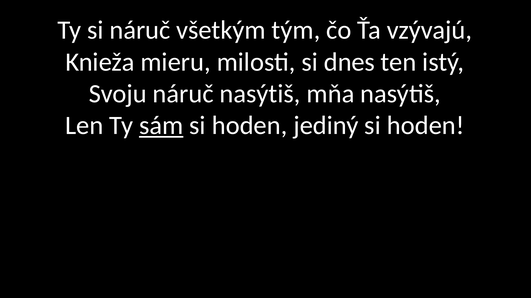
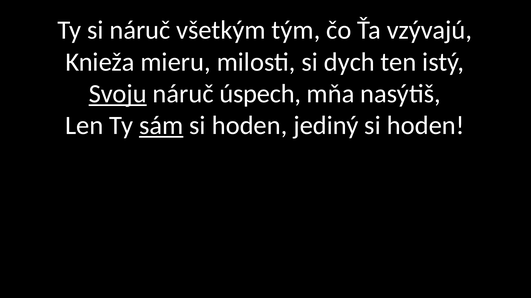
dnes: dnes -> dych
Svoju underline: none -> present
náruč nasýtiš: nasýtiš -> úspech
